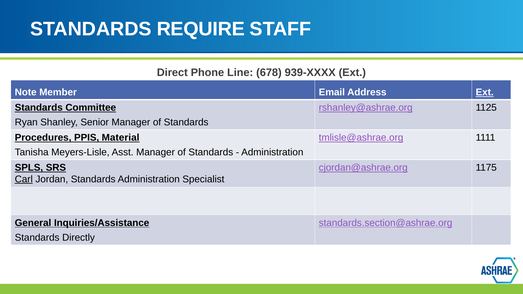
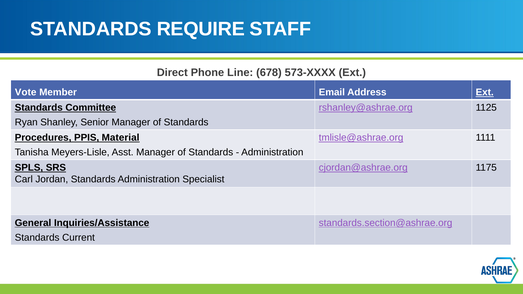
939-XXXX: 939-XXXX -> 573-XXXX
Note: Note -> Vote
Carl underline: present -> none
Directly: Directly -> Current
